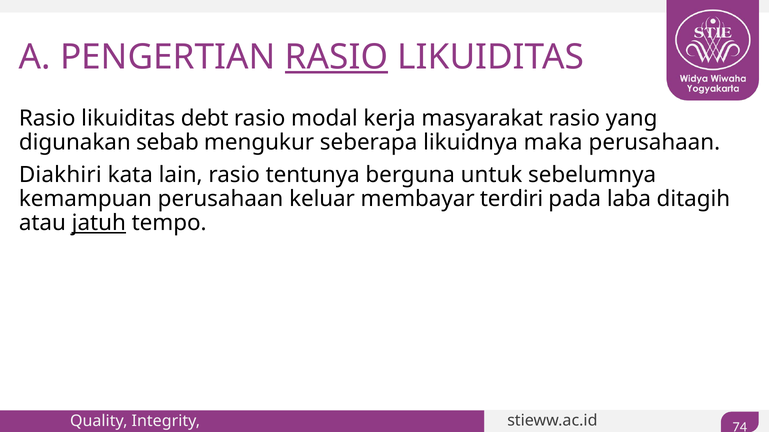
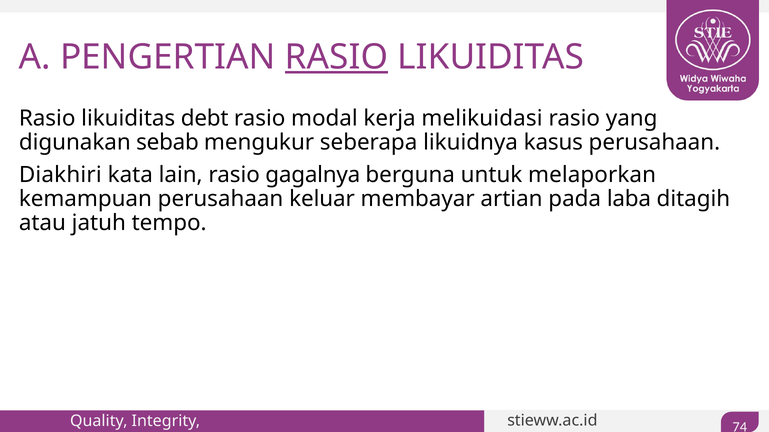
masyarakat: masyarakat -> melikuidasi
maka: maka -> kasus
tentunya: tentunya -> gagalnya
sebelumnya: sebelumnya -> melaporkan
terdiri: terdiri -> artian
jatuh underline: present -> none
